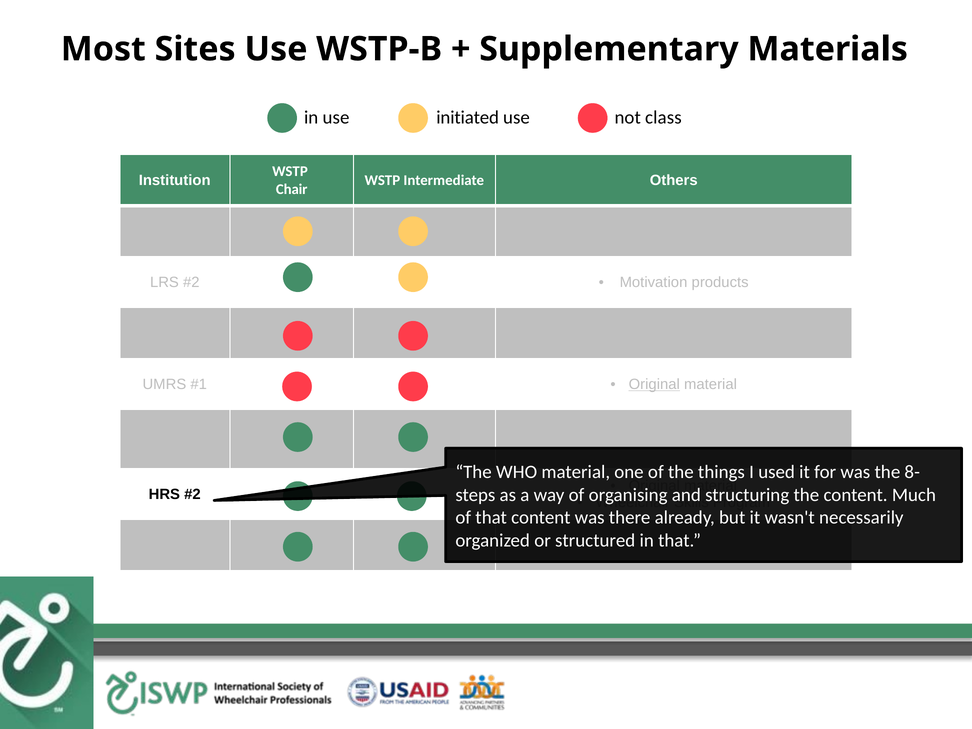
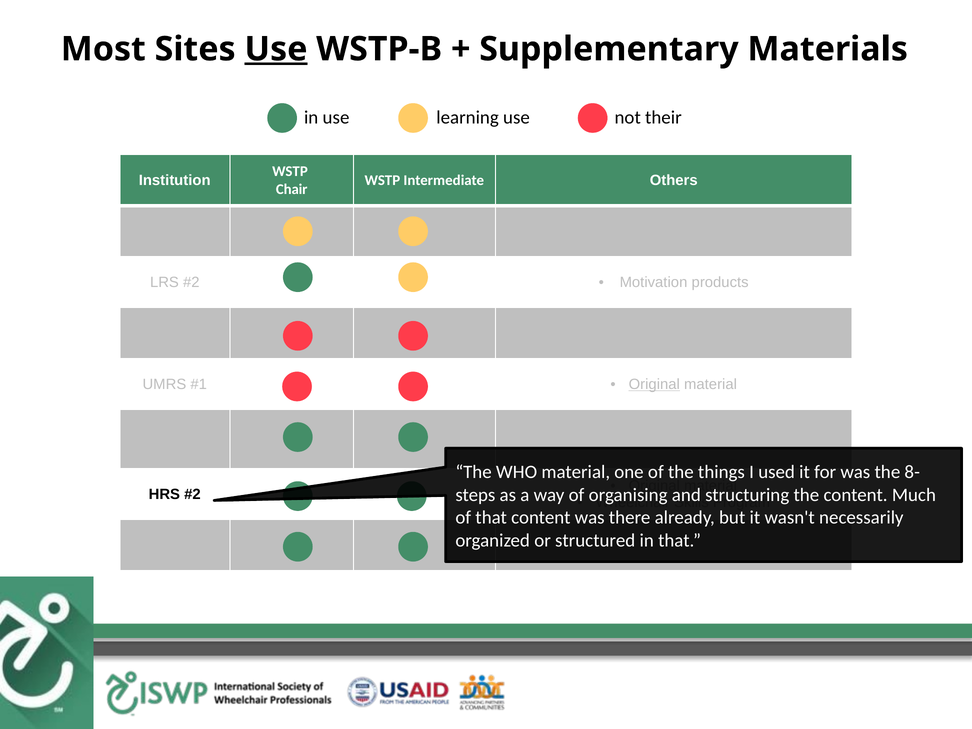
Use at (276, 49) underline: none -> present
initiated: initiated -> learning
class: class -> their
